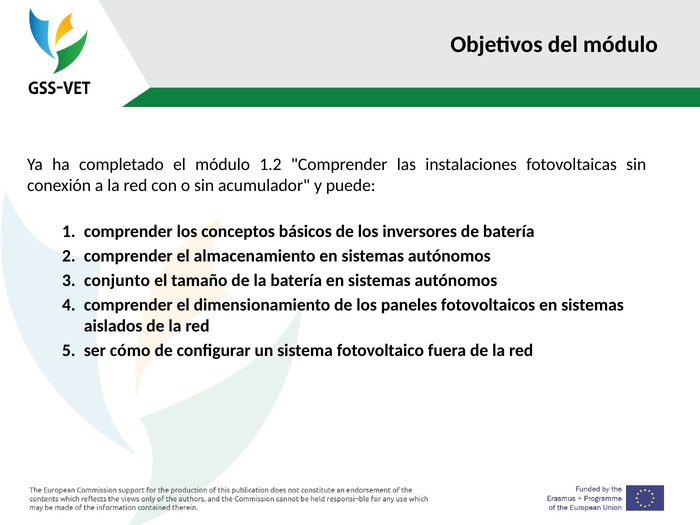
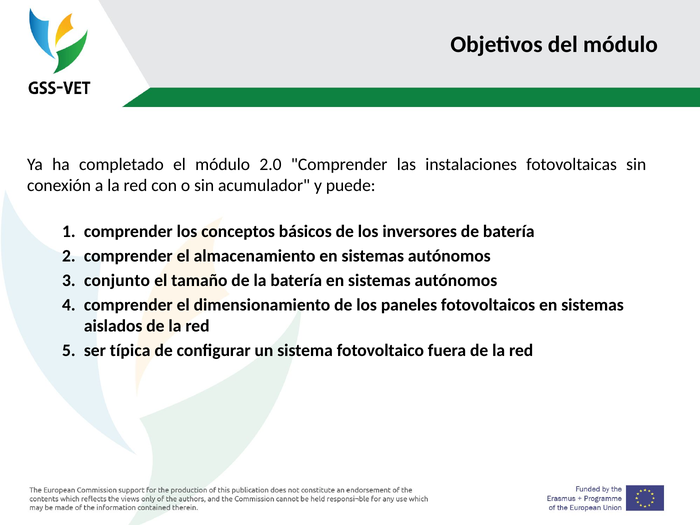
1.2: 1.2 -> 2.0
cómo: cómo -> típica
